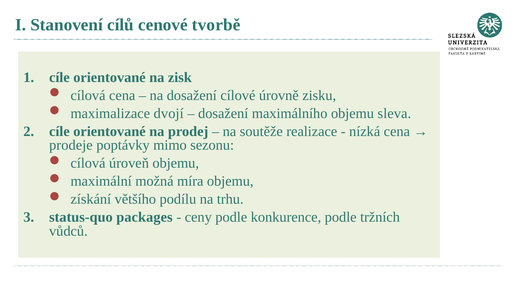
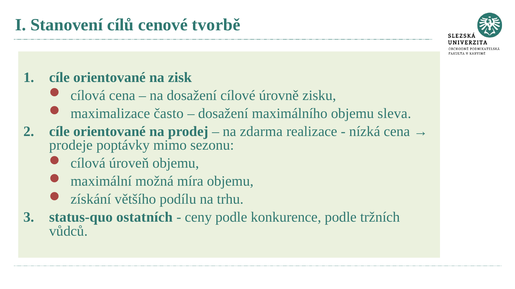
dvojí: dvojí -> často
soutěže: soutěže -> zdarma
packages: packages -> ostatních
